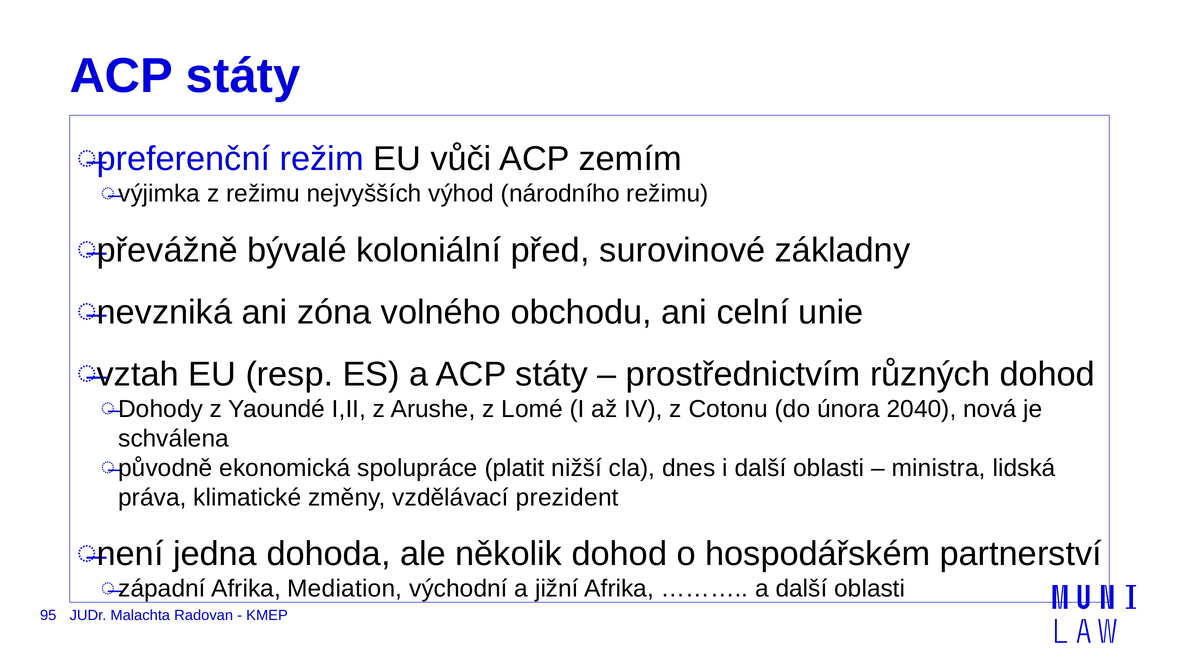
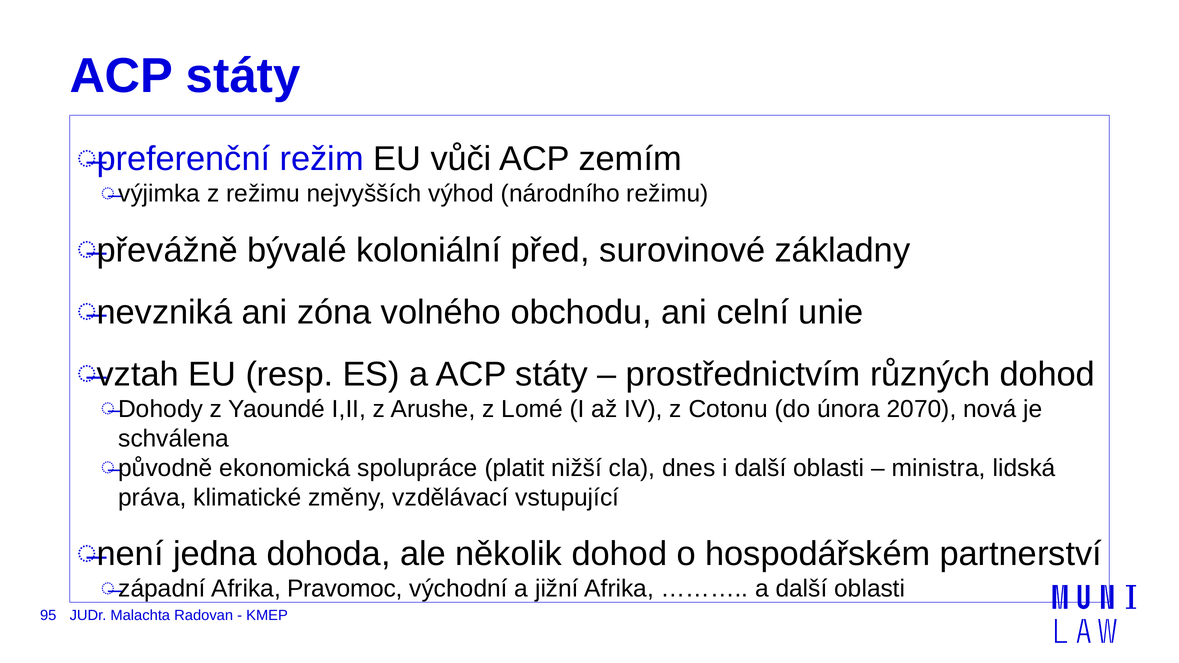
2040: 2040 -> 2070
prezident: prezident -> vstupující
Mediation: Mediation -> Pravomoc
